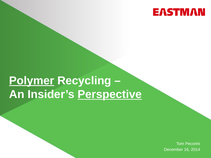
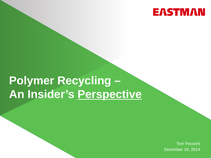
Polymer underline: present -> none
